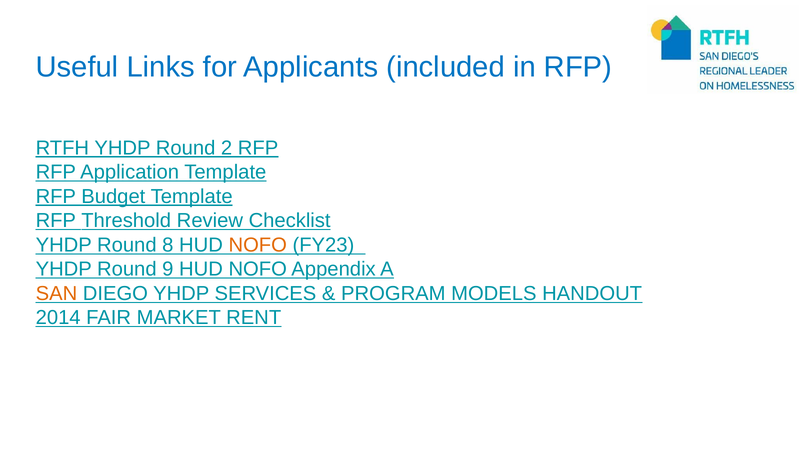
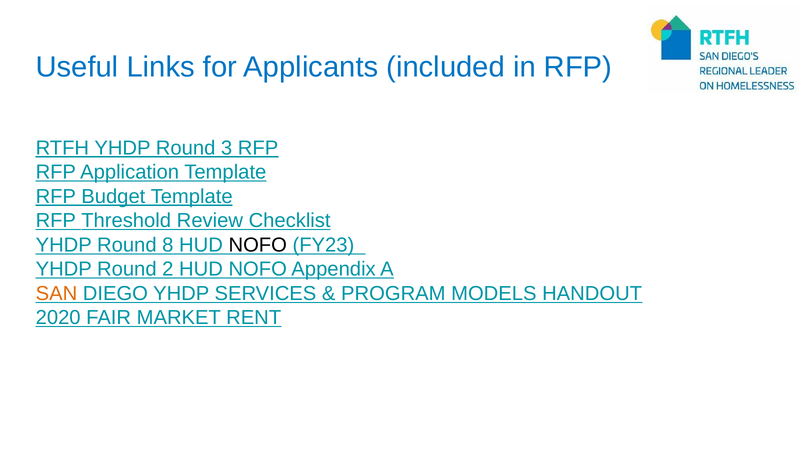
2: 2 -> 3
NOFO at (258, 245) colour: orange -> black
9: 9 -> 2
2014: 2014 -> 2020
